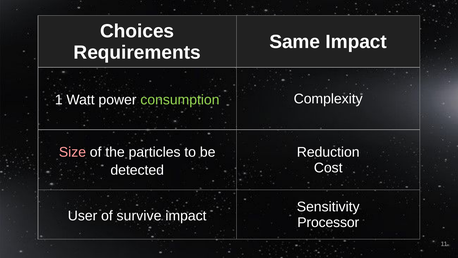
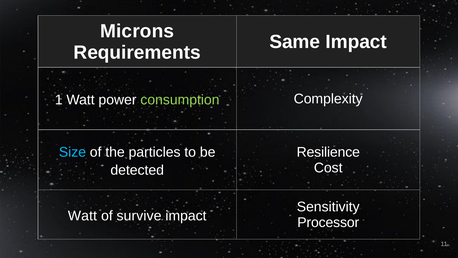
Choices: Choices -> Microns
Size colour: pink -> light blue
Reduction: Reduction -> Resilience
User at (83, 216): User -> Watt
